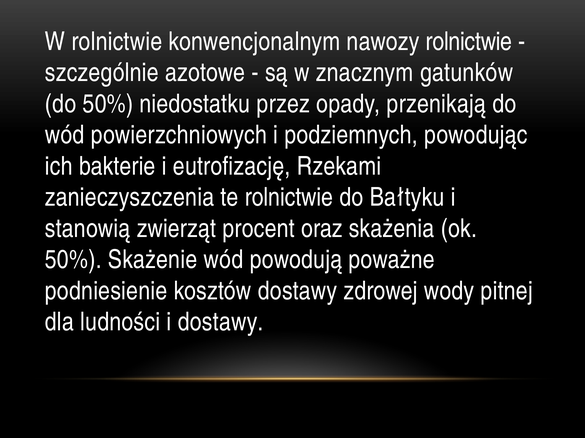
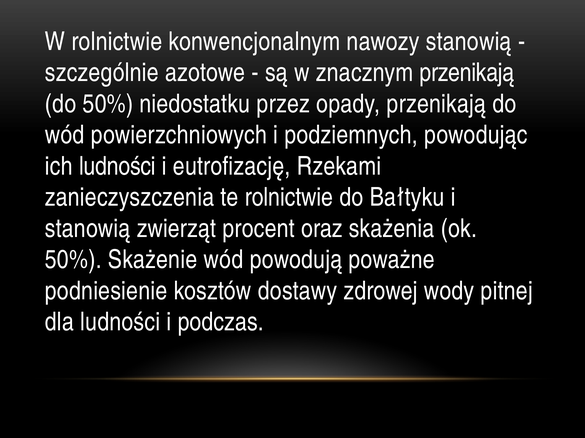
nawozy rolnictwie: rolnictwie -> stanowią
znacznym gatunków: gatunków -> przenikają
ich bakterie: bakterie -> ludności
i dostawy: dostawy -> podczas
